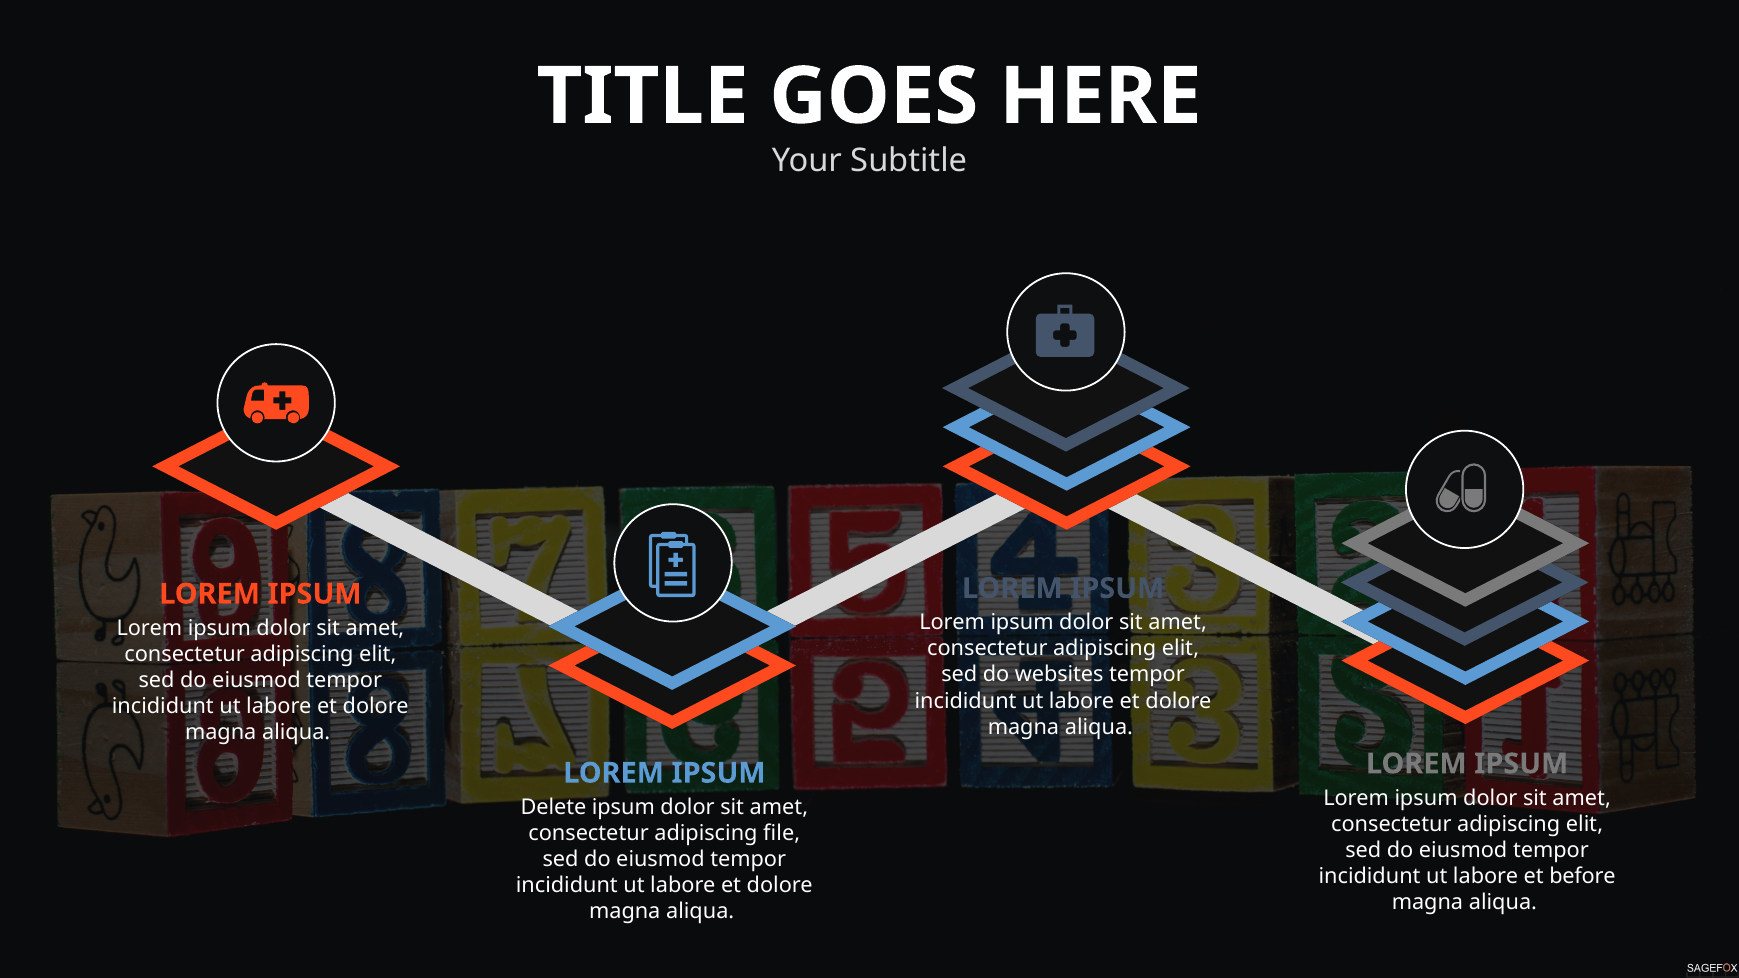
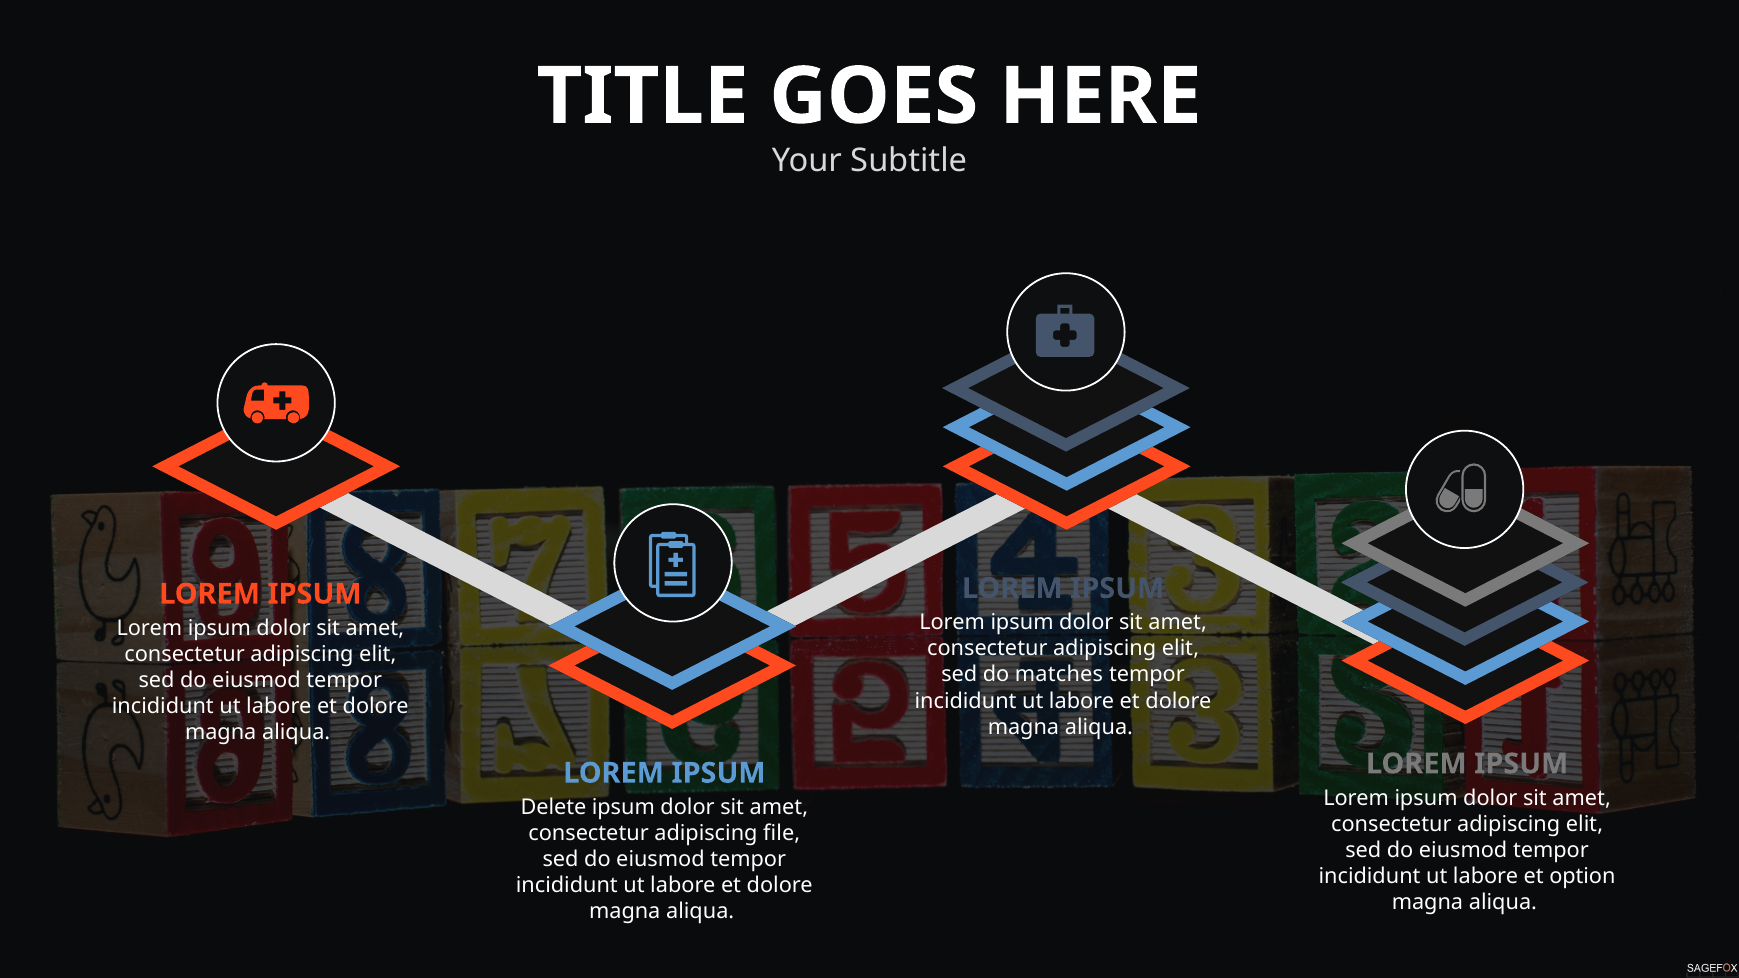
websites: websites -> matches
before: before -> option
